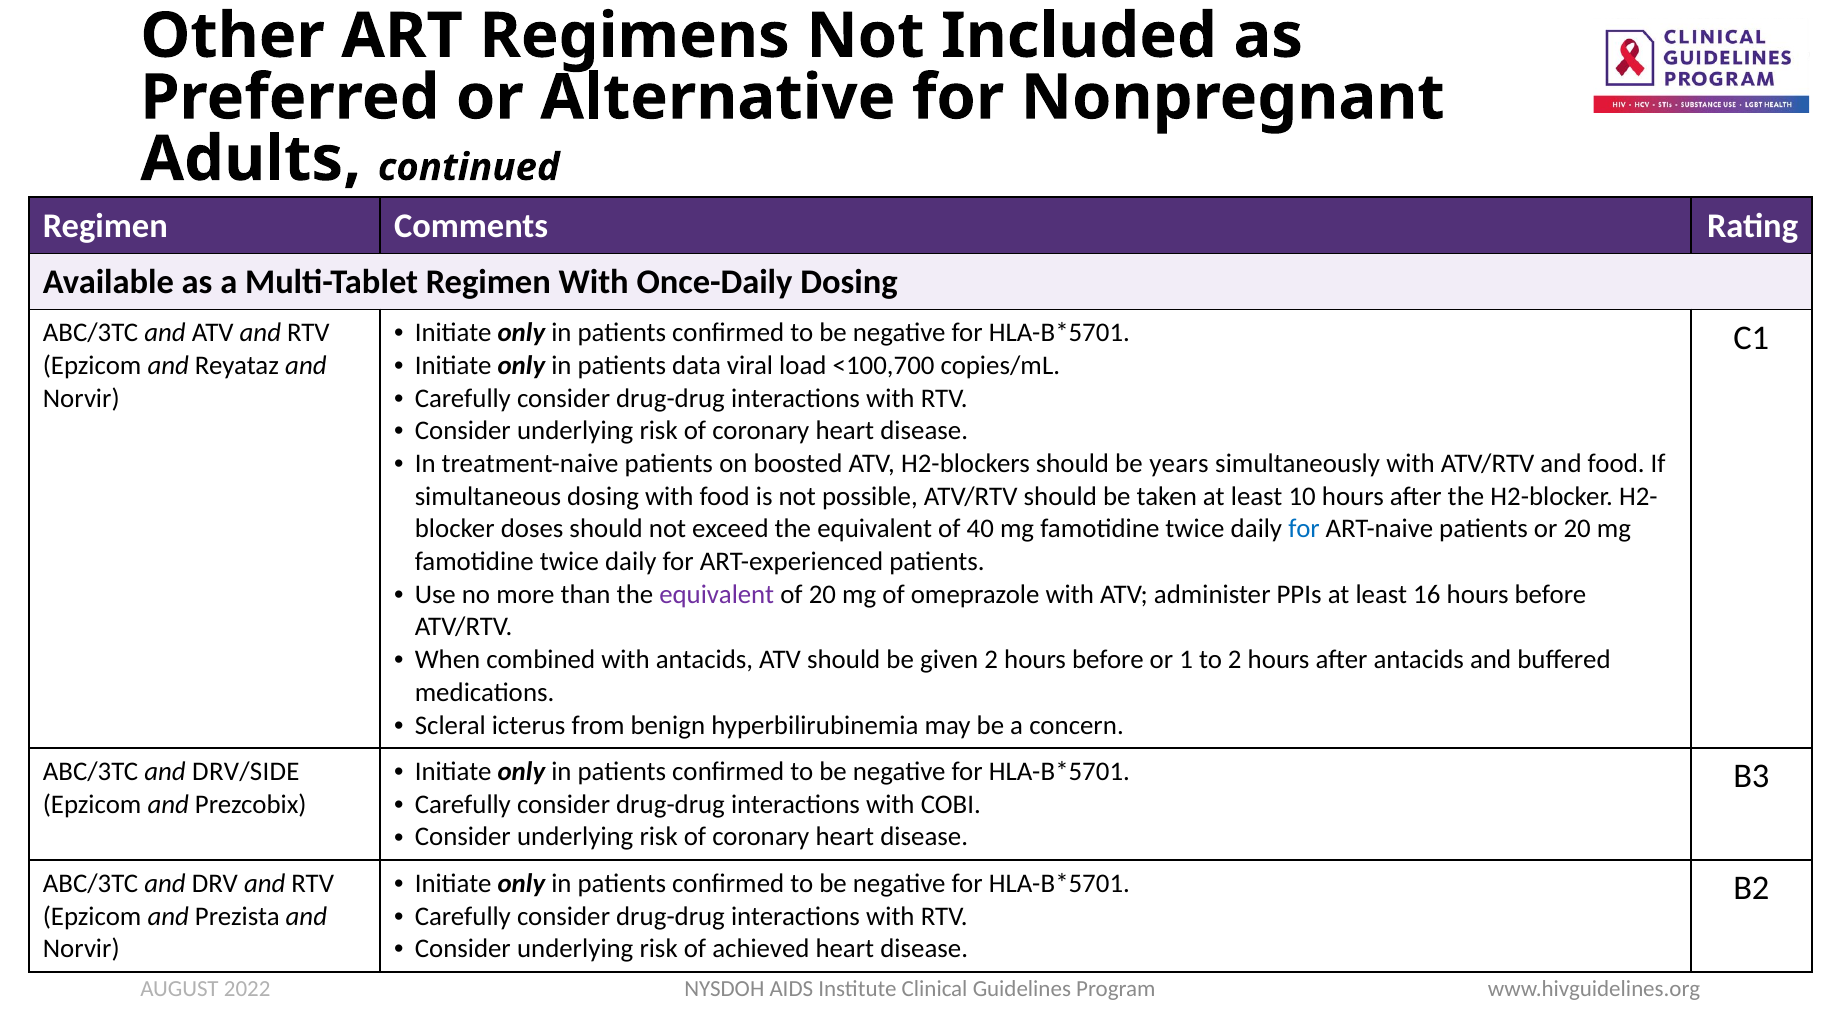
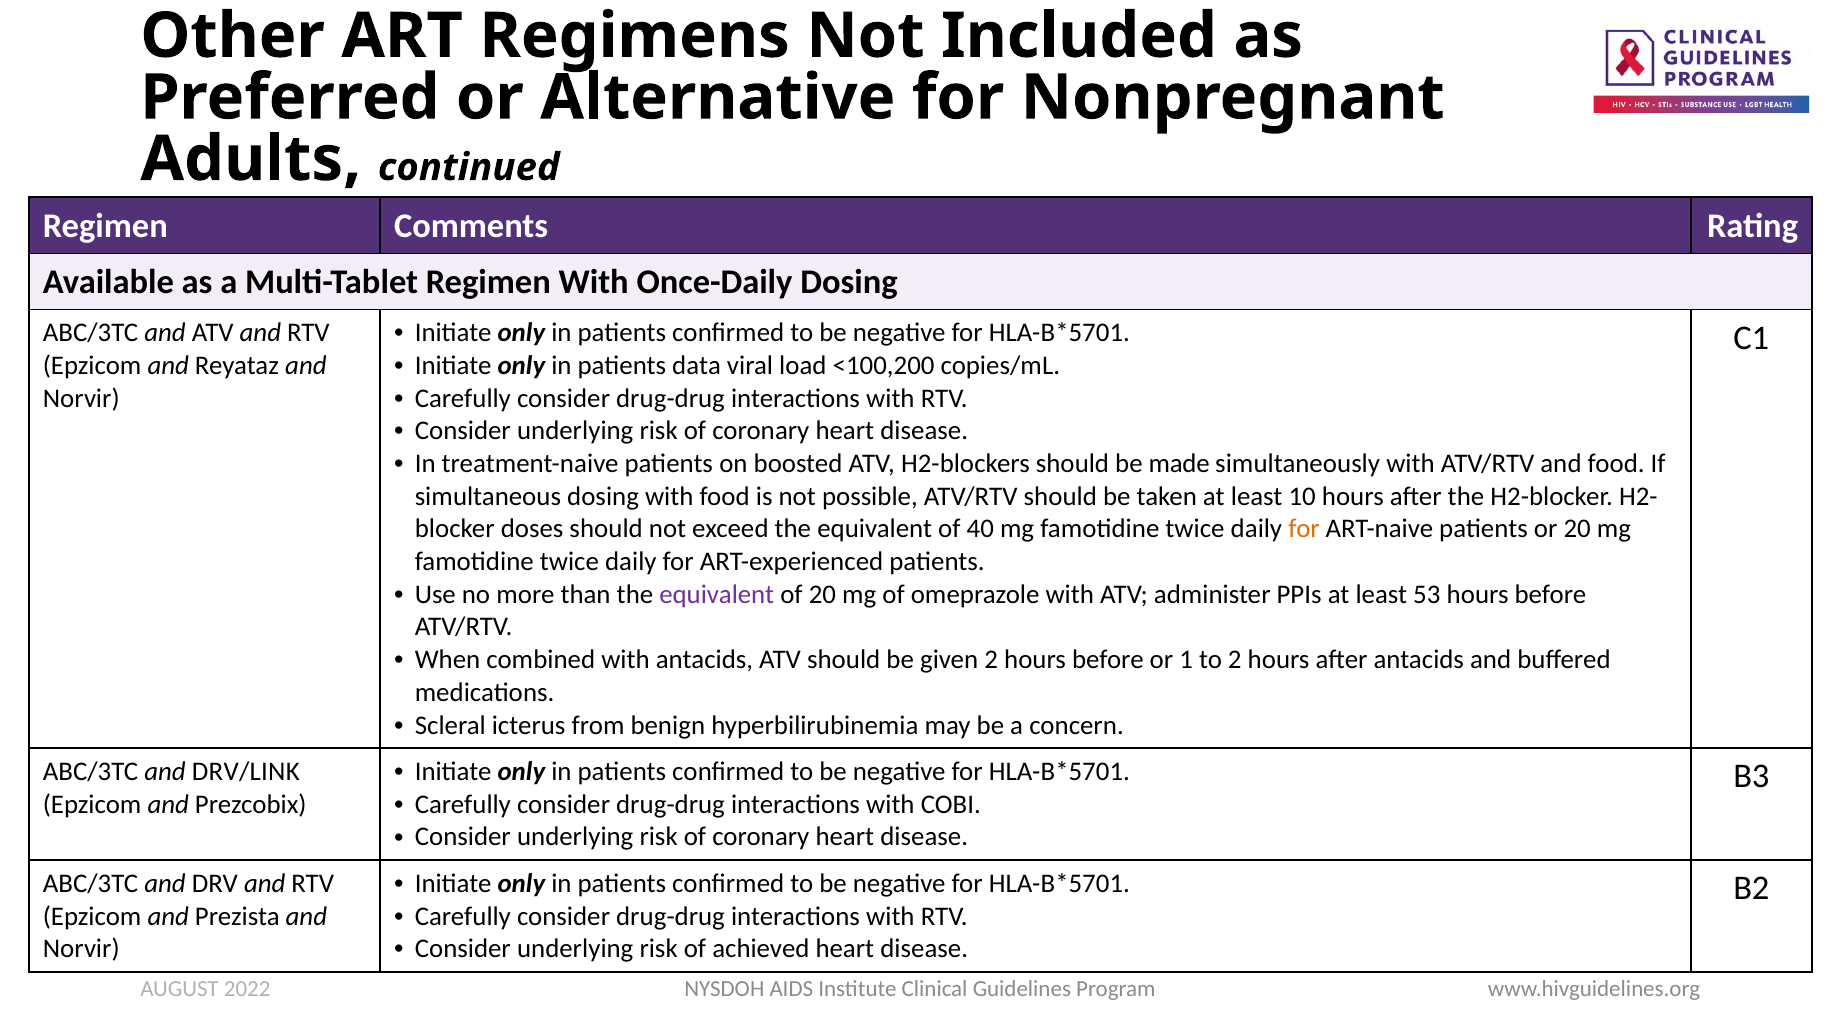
<100,700: <100,700 -> <100,200
years: years -> made
for at (1304, 529) colour: blue -> orange
16: 16 -> 53
DRV/SIDE: DRV/SIDE -> DRV/LINK
